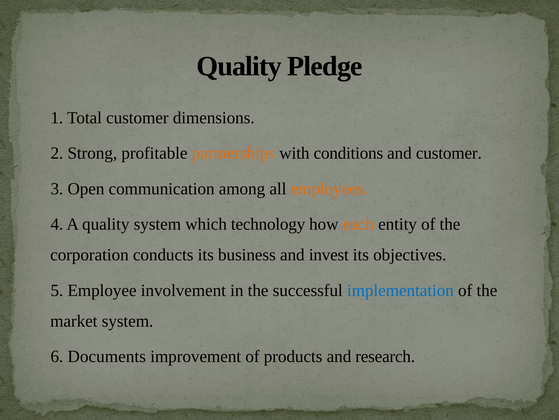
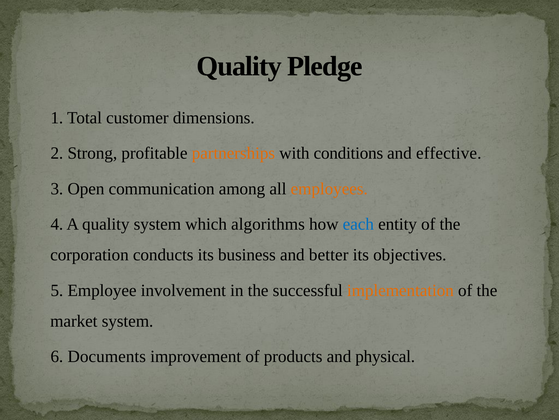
and customer: customer -> effective
technology: technology -> algorithms
each colour: orange -> blue
invest: invest -> better
implementation colour: blue -> orange
research: research -> physical
